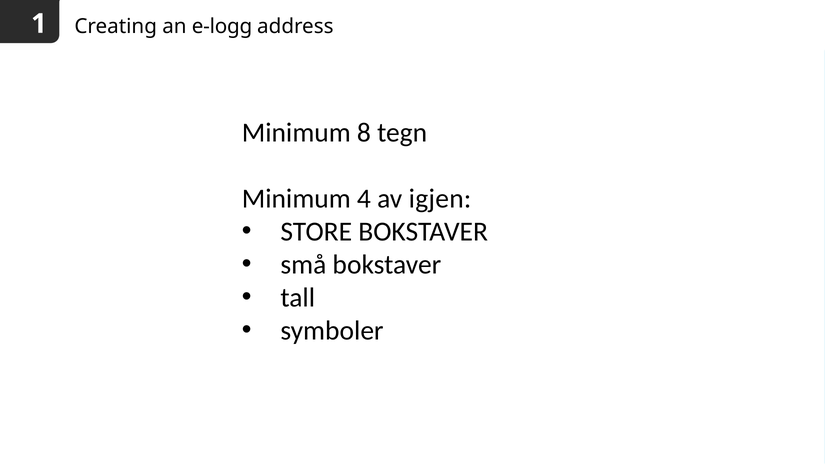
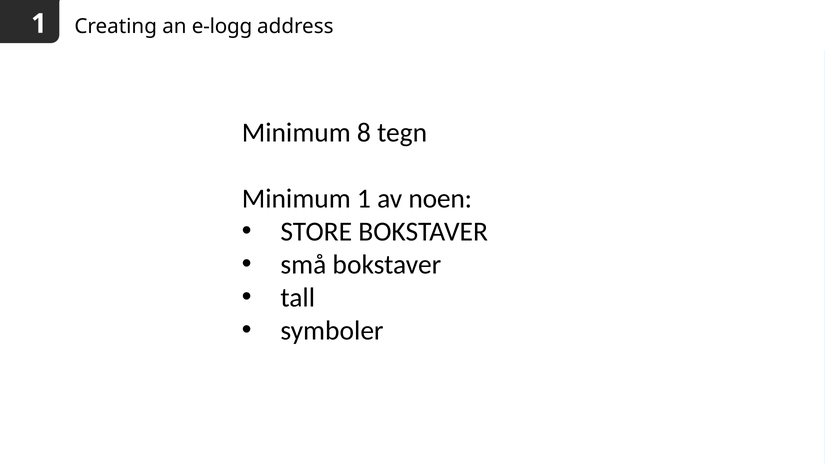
Minimum 4: 4 -> 1
igjen: igjen -> noen
